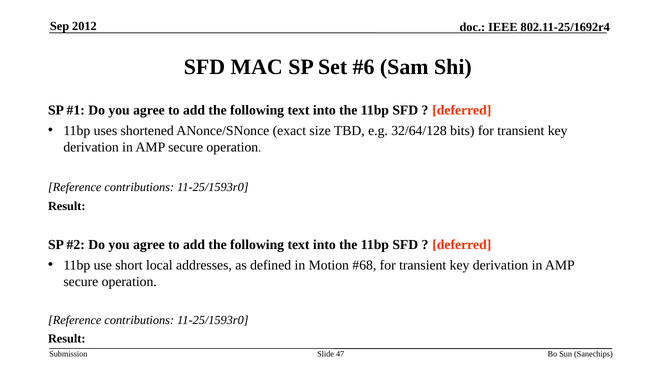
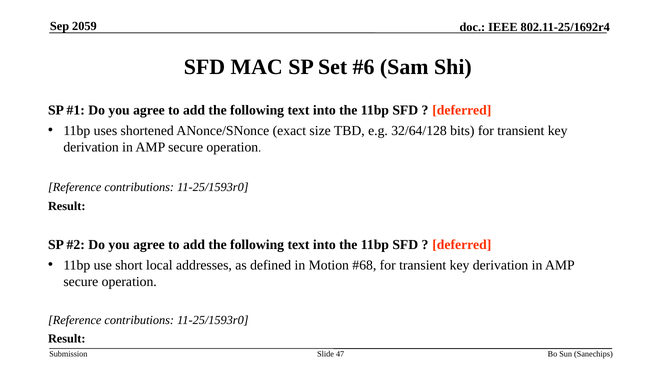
2012: 2012 -> 2059
